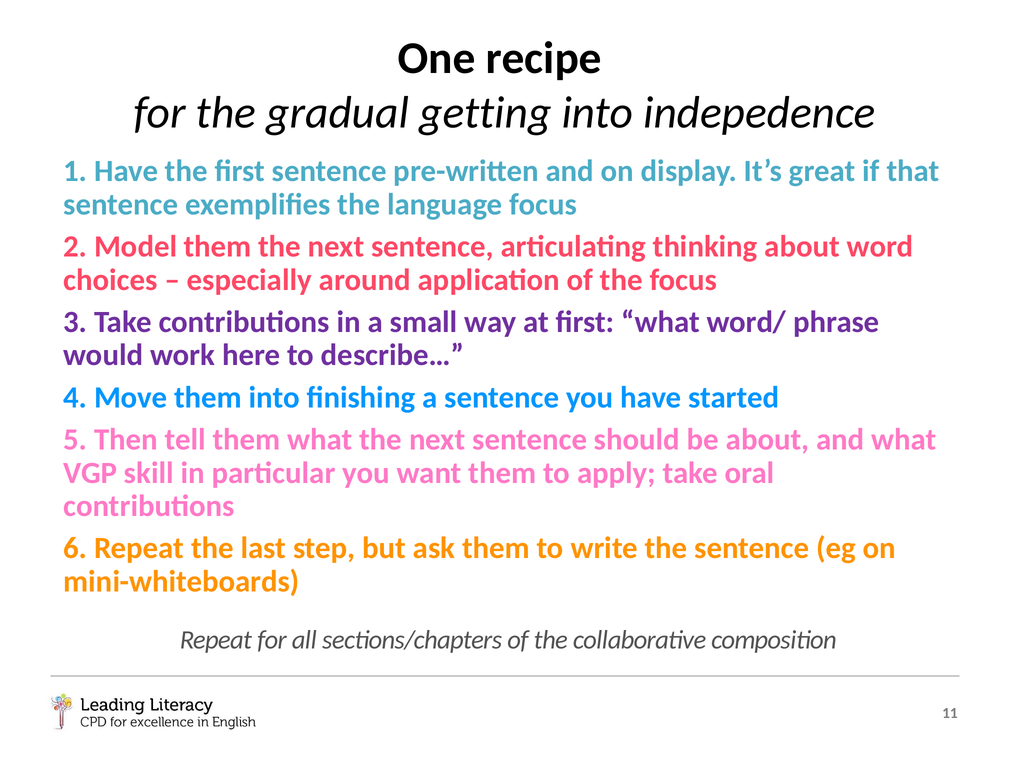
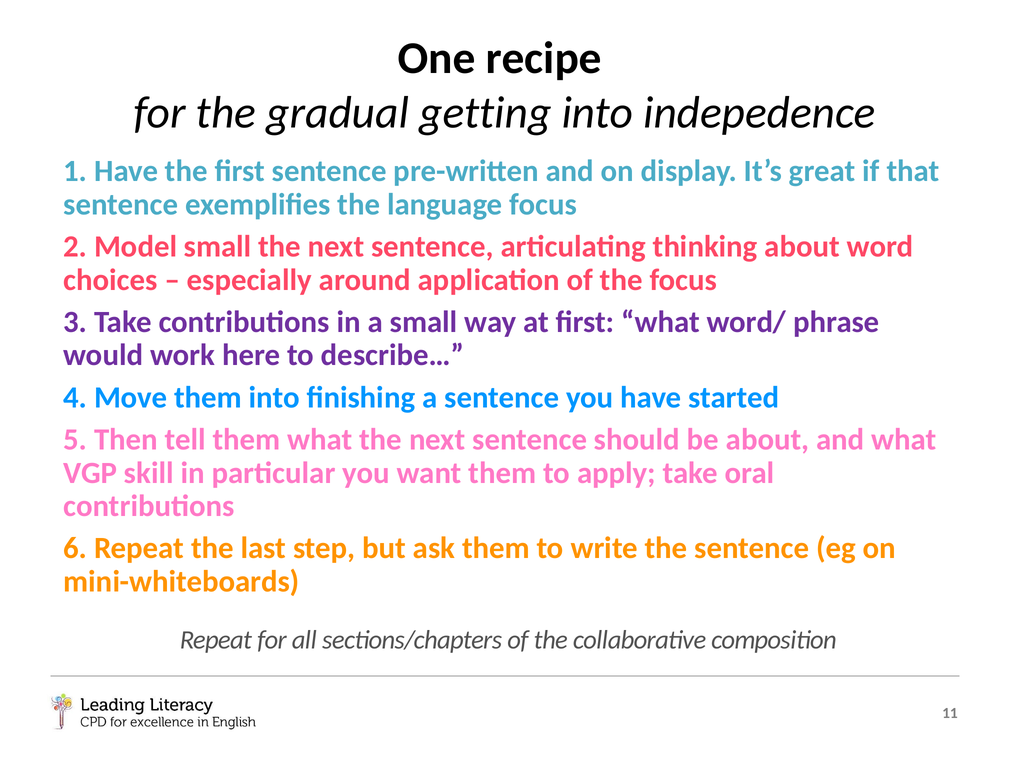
Model them: them -> small
